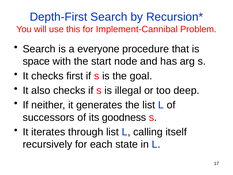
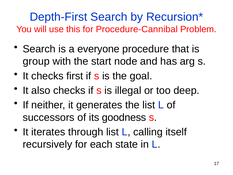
Implement-Cannibal: Implement-Cannibal -> Procedure-Cannibal
space: space -> group
